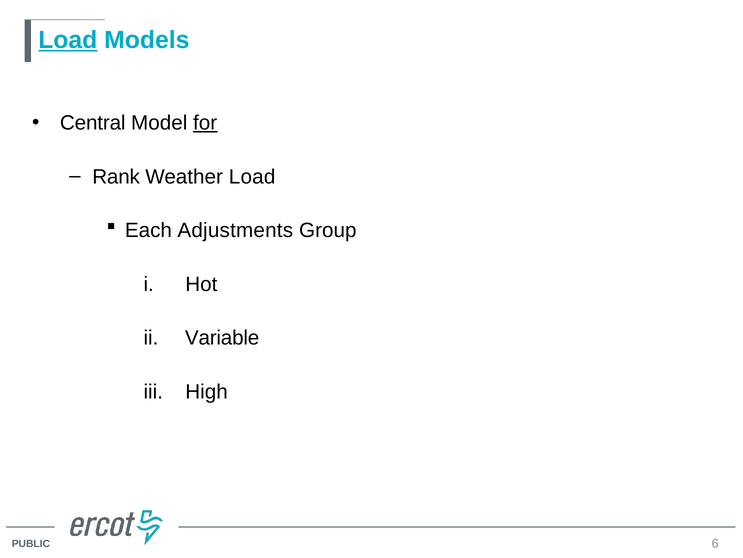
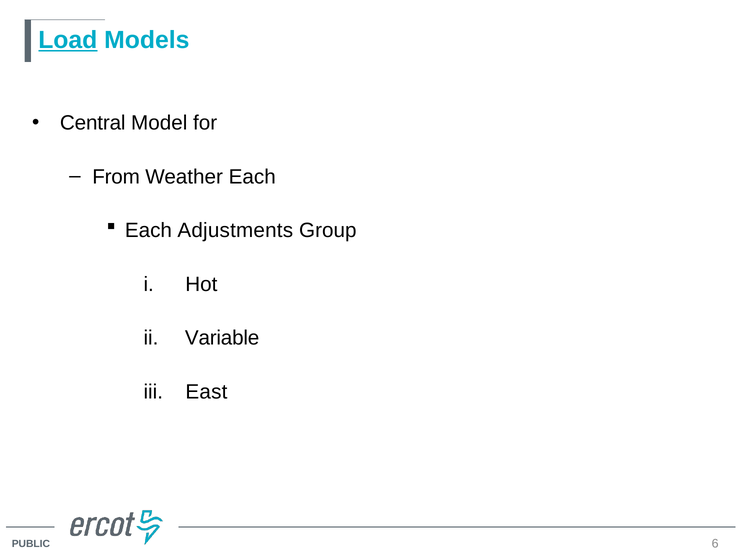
for underline: present -> none
Rank: Rank -> From
Weather Load: Load -> Each
High: High -> East
